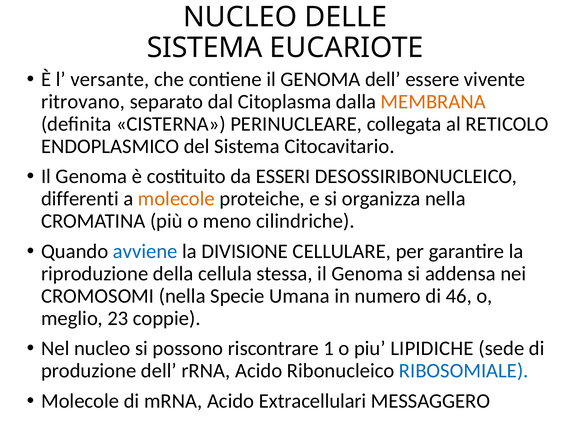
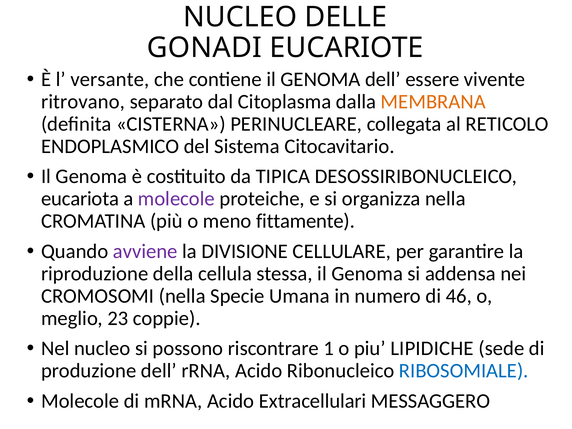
SISTEMA at (205, 48): SISTEMA -> GONADI
ESSERI: ESSERI -> TIPICA
differenti: differenti -> eucariota
molecole at (176, 199) colour: orange -> purple
cilindriche: cilindriche -> fittamente
avviene colour: blue -> purple
